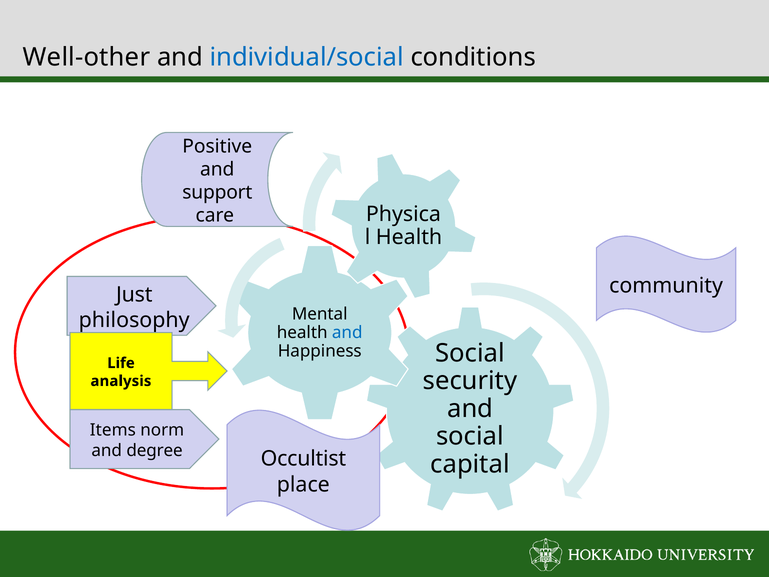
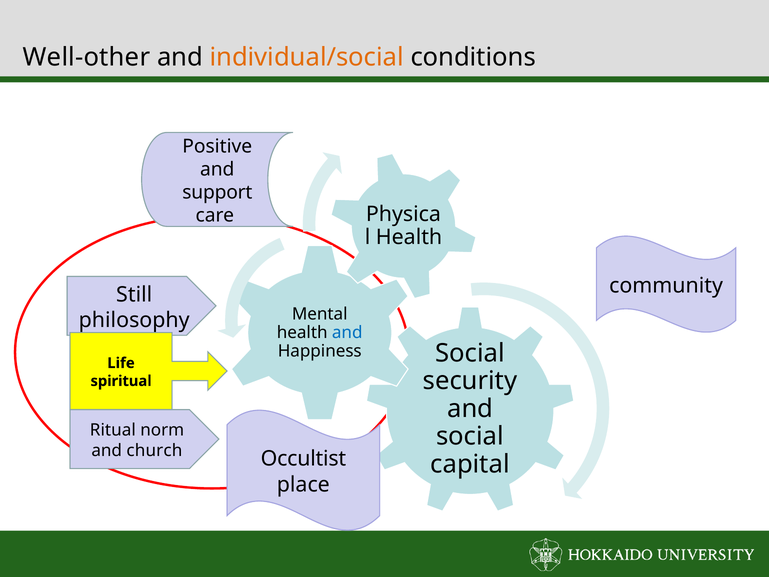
individual/social colour: blue -> orange
Just: Just -> Still
analysis: analysis -> spiritual
Items: Items -> Ritual
degree: degree -> church
